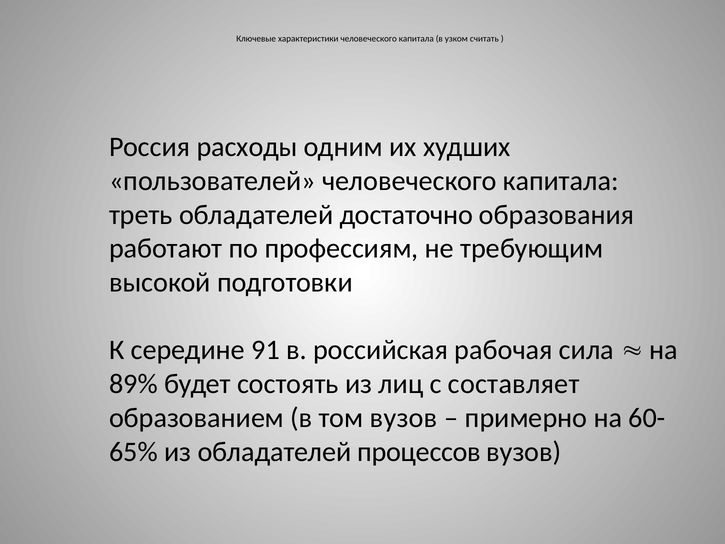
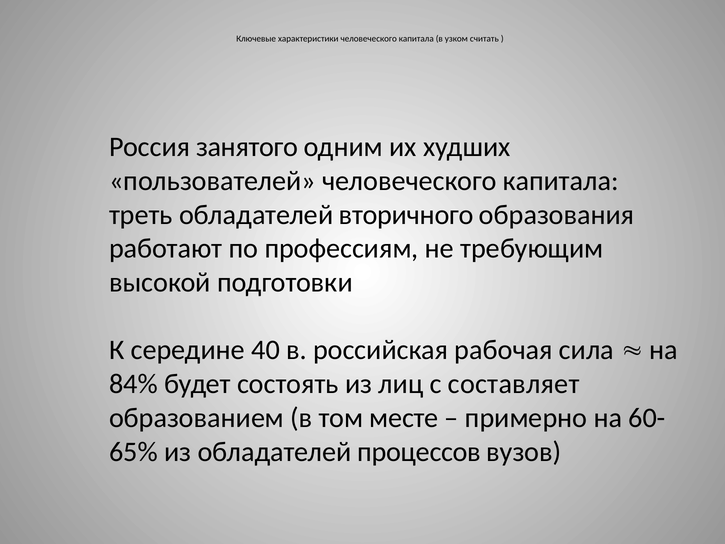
расходы: расходы -> занятого
достаточно: достаточно -> вторичного
91: 91 -> 40
89%: 89% -> 84%
том вузов: вузов -> месте
